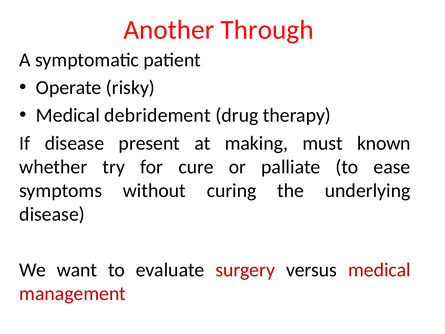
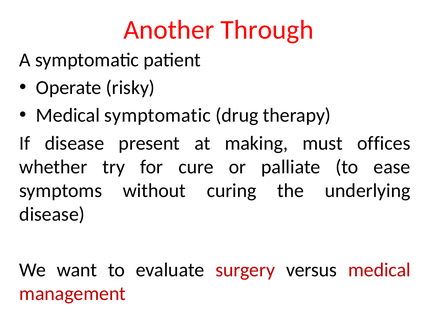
Medical debridement: debridement -> symptomatic
known: known -> offices
